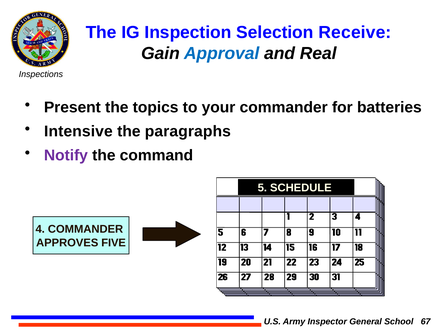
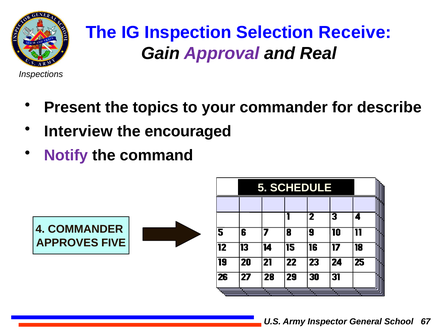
Approval colour: blue -> purple
batteries: batteries -> describe
Intensive: Intensive -> Interview
paragraphs: paragraphs -> encouraged
